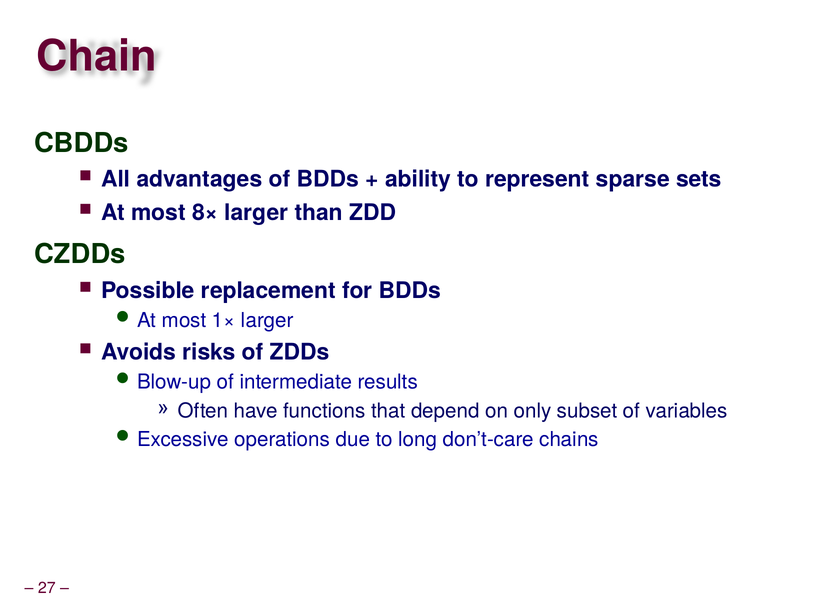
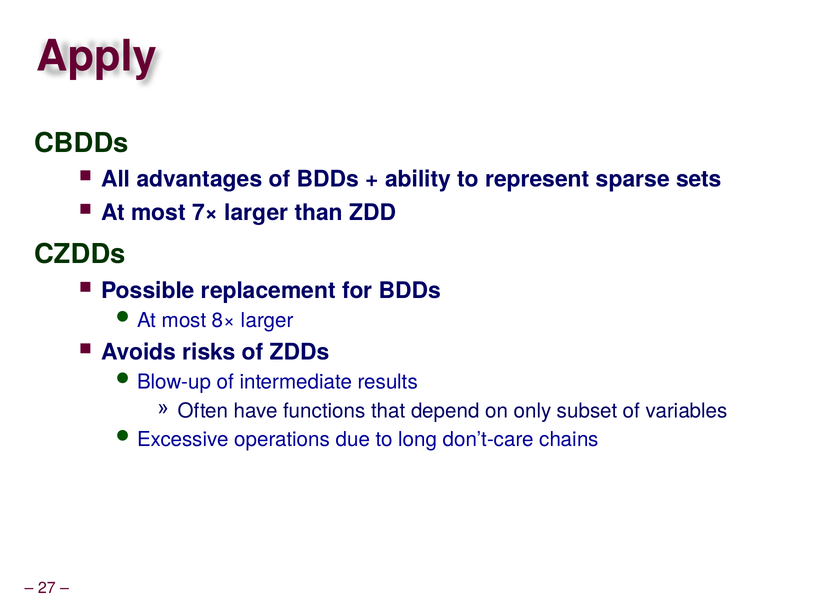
Chain: Chain -> Apply
8×: 8× -> 7×
1×: 1× -> 8×
